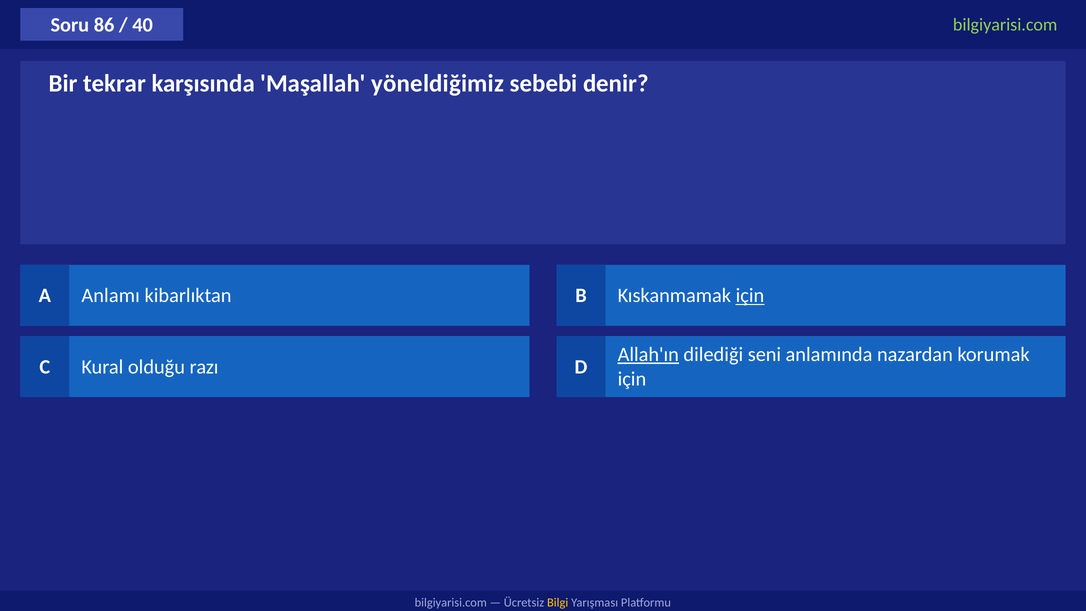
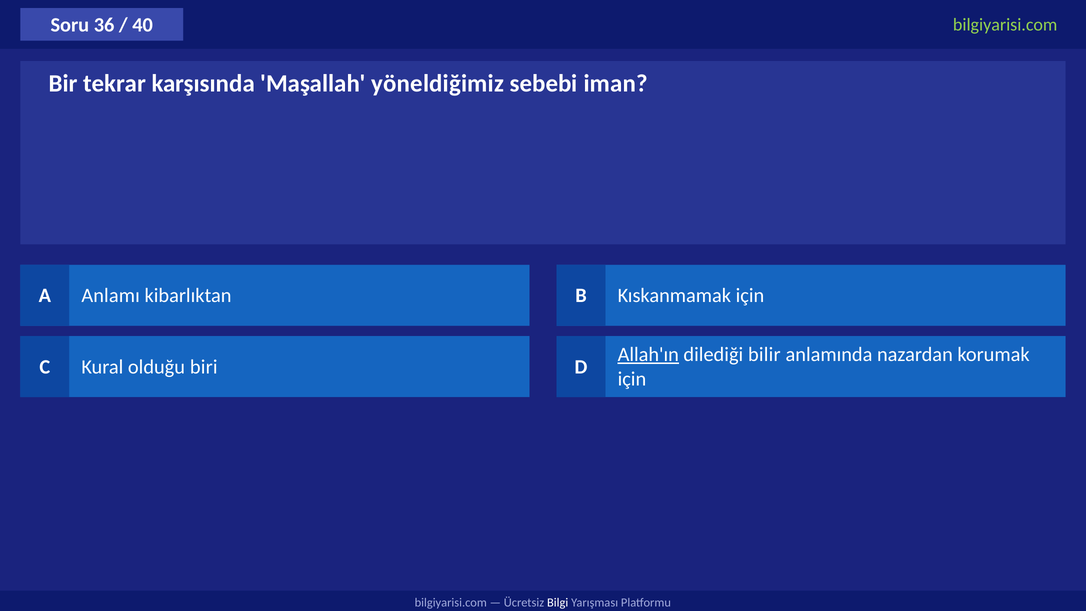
86: 86 -> 36
denir: denir -> iman
için at (750, 296) underline: present -> none
seni: seni -> bilir
razı: razı -> biri
Bilgi colour: yellow -> white
